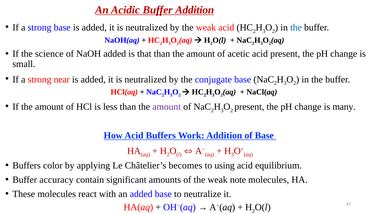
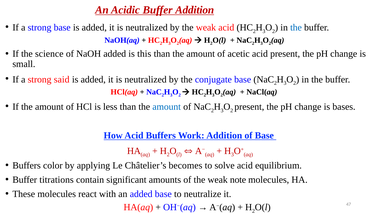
that: that -> this
near: near -> said
amount at (167, 107) colour: purple -> blue
many: many -> bases
using: using -> solve
accuracy: accuracy -> titrations
